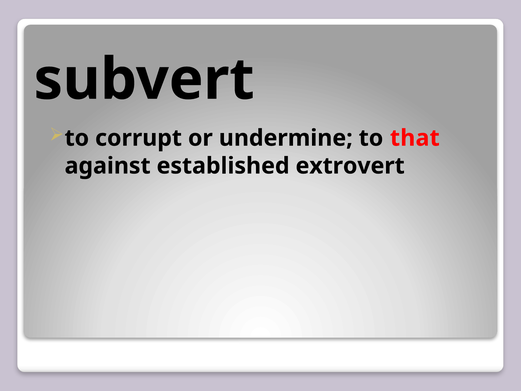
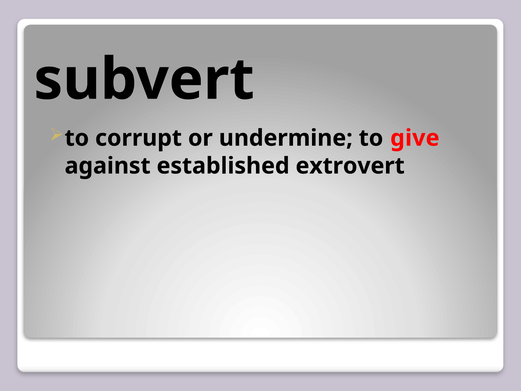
that: that -> give
